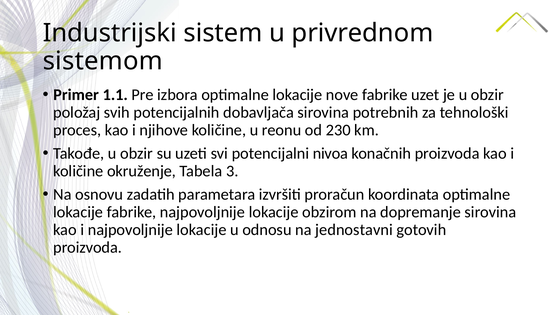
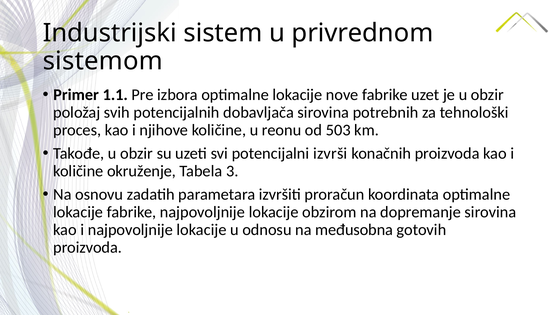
230: 230 -> 503
nivoa: nivoa -> izvrši
jednostavni: jednostavni -> međusobna
